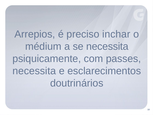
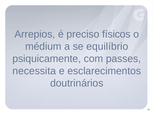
inchar: inchar -> físicos
se necessita: necessita -> equilíbrio
